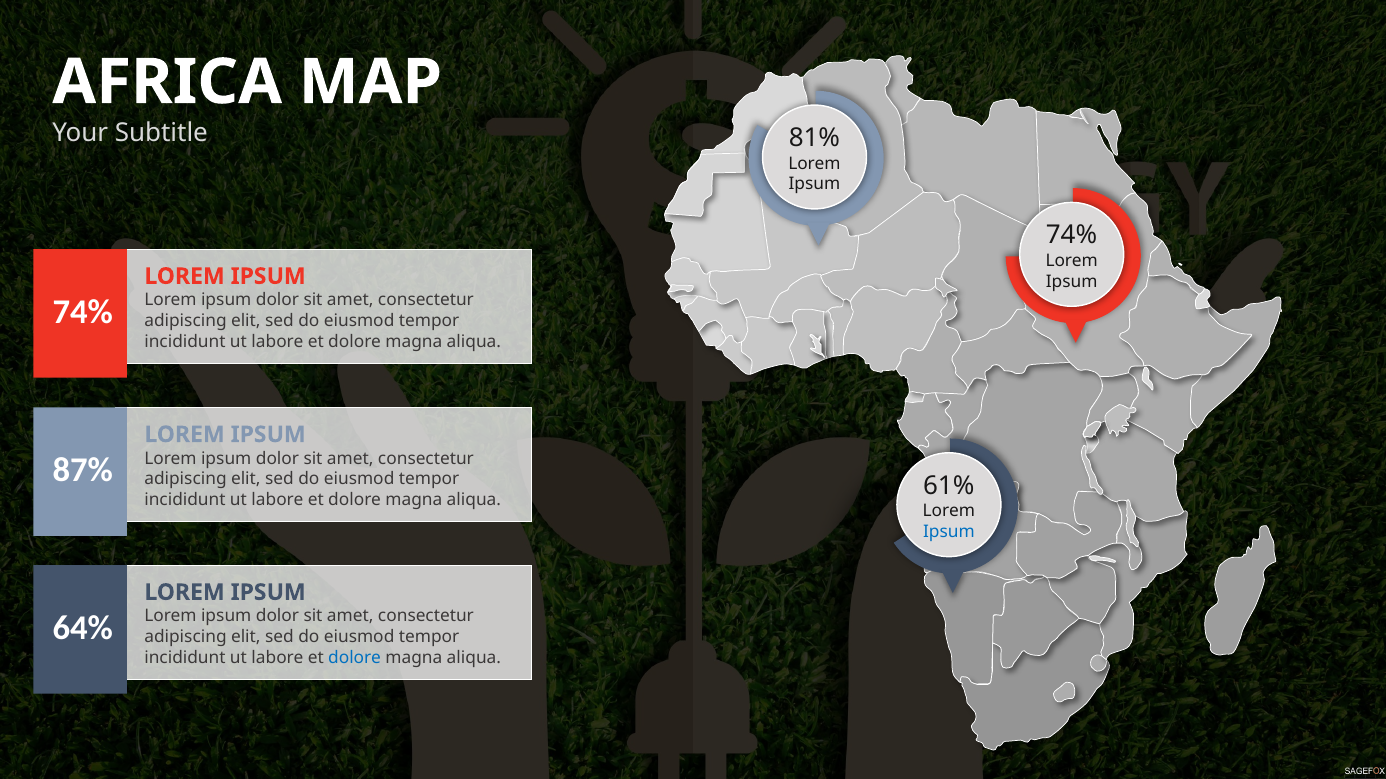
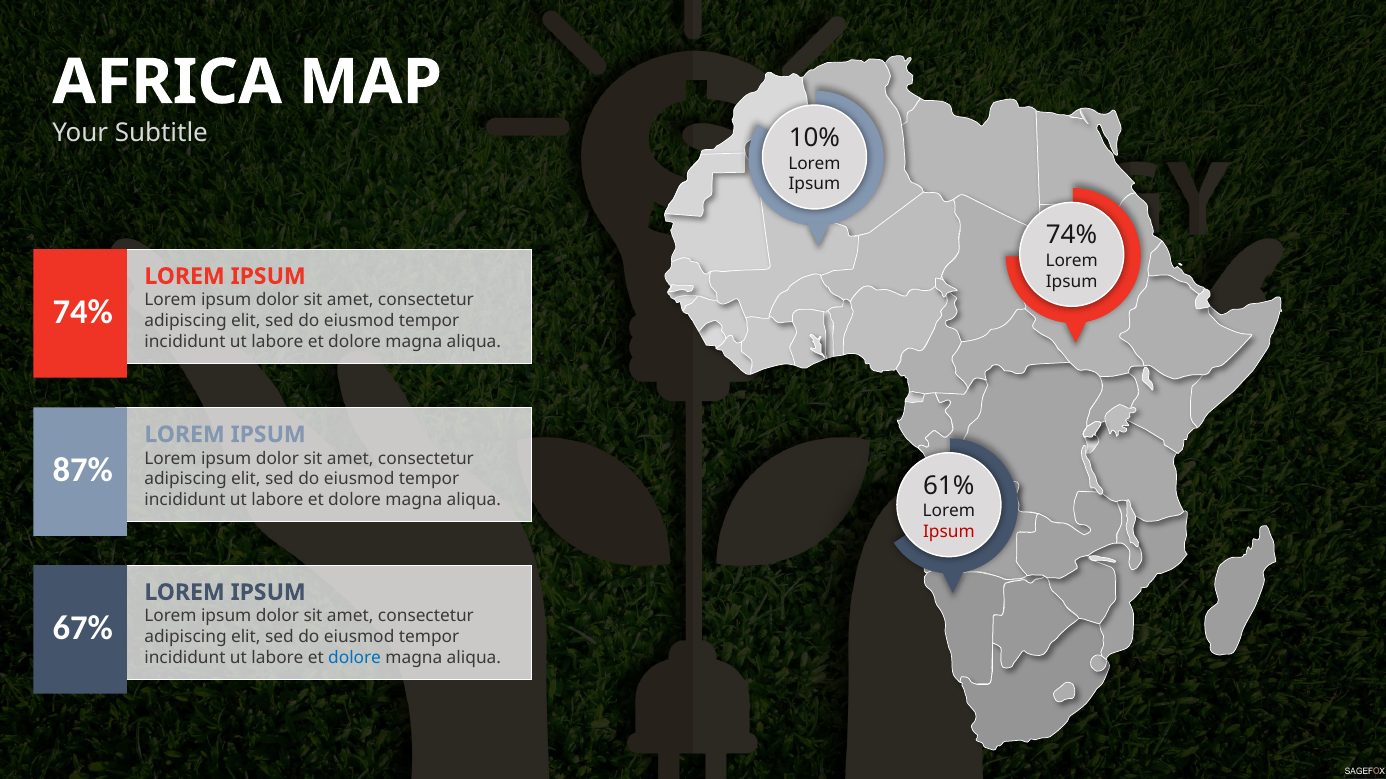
81%: 81% -> 10%
Ipsum at (949, 532) colour: blue -> red
64%: 64% -> 67%
